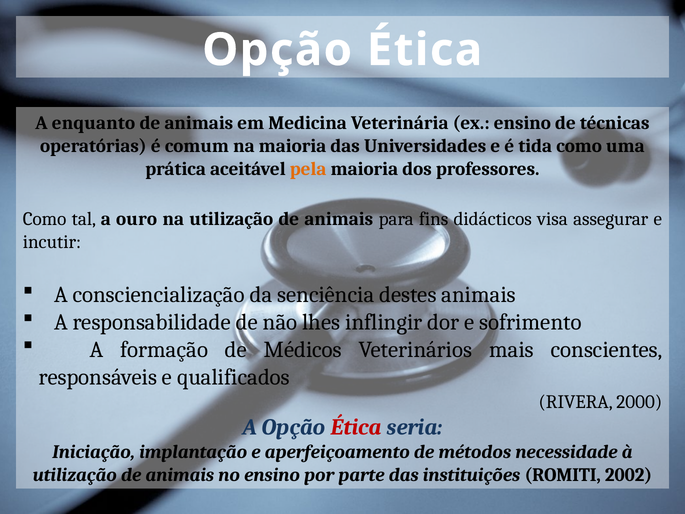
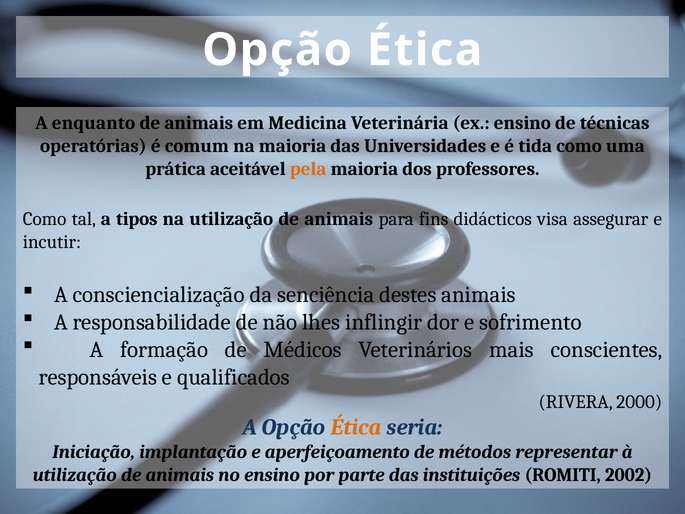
ouro: ouro -> tipos
Ética at (356, 427) colour: red -> orange
necessidade: necessidade -> representar
